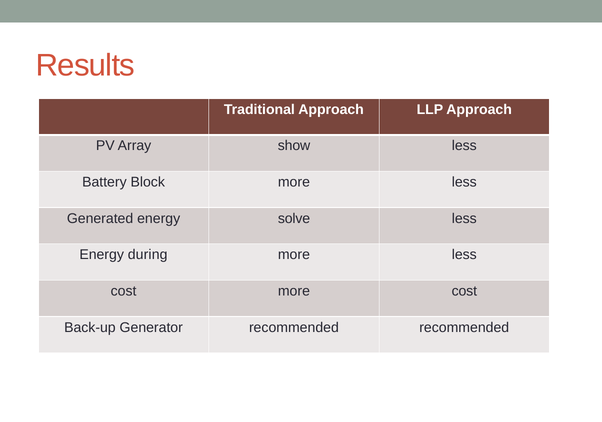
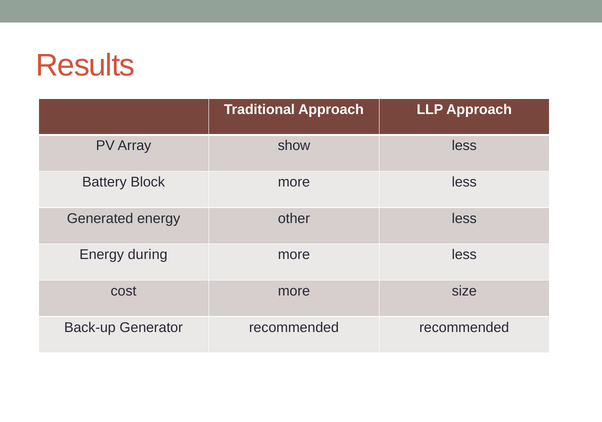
solve: solve -> other
more cost: cost -> size
